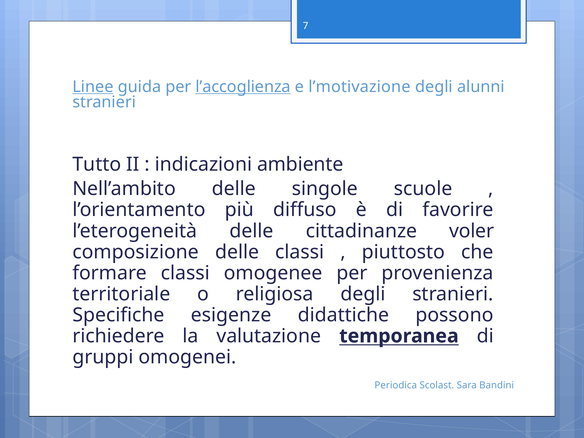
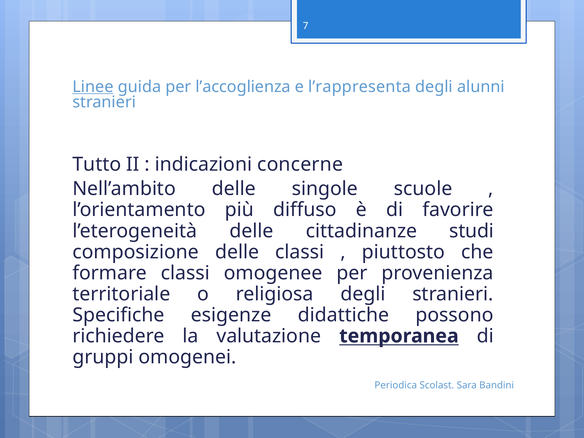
l’accoglienza underline: present -> none
l’motivazione: l’motivazione -> l’rappresenta
ambiente: ambiente -> concerne
voler: voler -> studi
